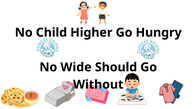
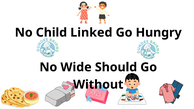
Higher: Higher -> Linked
